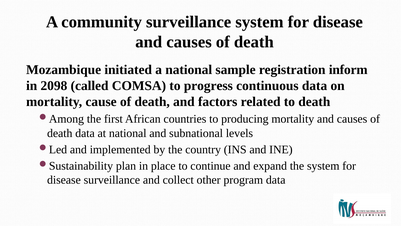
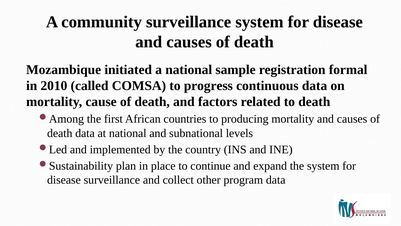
inform: inform -> formal
2098: 2098 -> 2010
